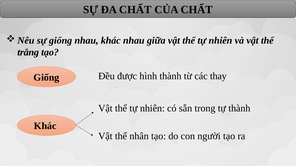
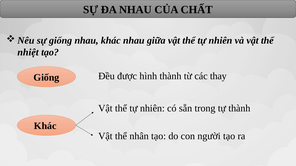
ĐA CHẤT: CHẤT -> NHAU
trắng: trắng -> nhiệt
